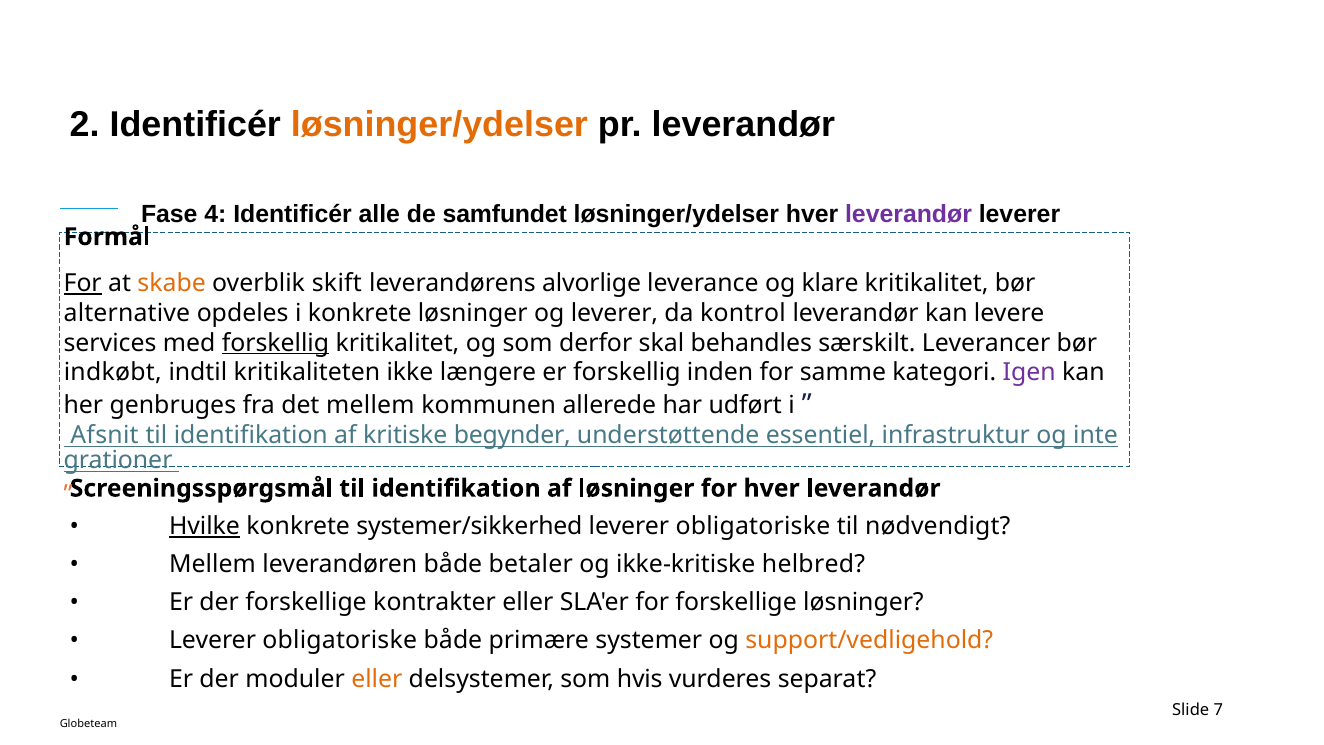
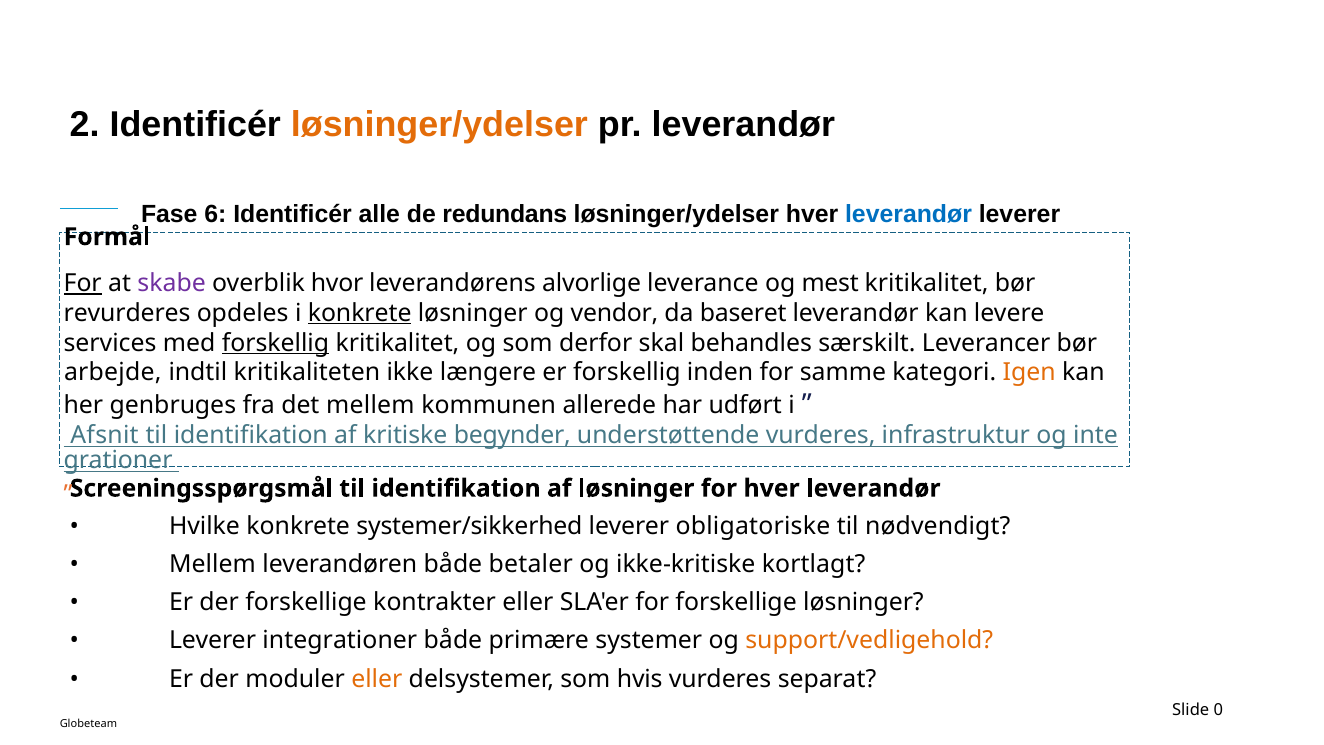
4: 4 -> 6
samfundet: samfundet -> redundans
leverandør at (909, 215) colour: purple -> blue
skabe colour: orange -> purple
skift: skift -> hvor
klare: klare -> mest
alternative: alternative -> revurderes
konkrete at (360, 313) underline: none -> present
og leverer: leverer -> vendor
kontrol: kontrol -> baseret
indkøbt: indkøbt -> arbejde
Igen colour: purple -> orange
understøttende essentiel: essentiel -> vurderes
Hvilke underline: present -> none
helbred: helbred -> kortlagt
obligatoriske at (340, 641): obligatoriske -> integrationer
7: 7 -> 0
